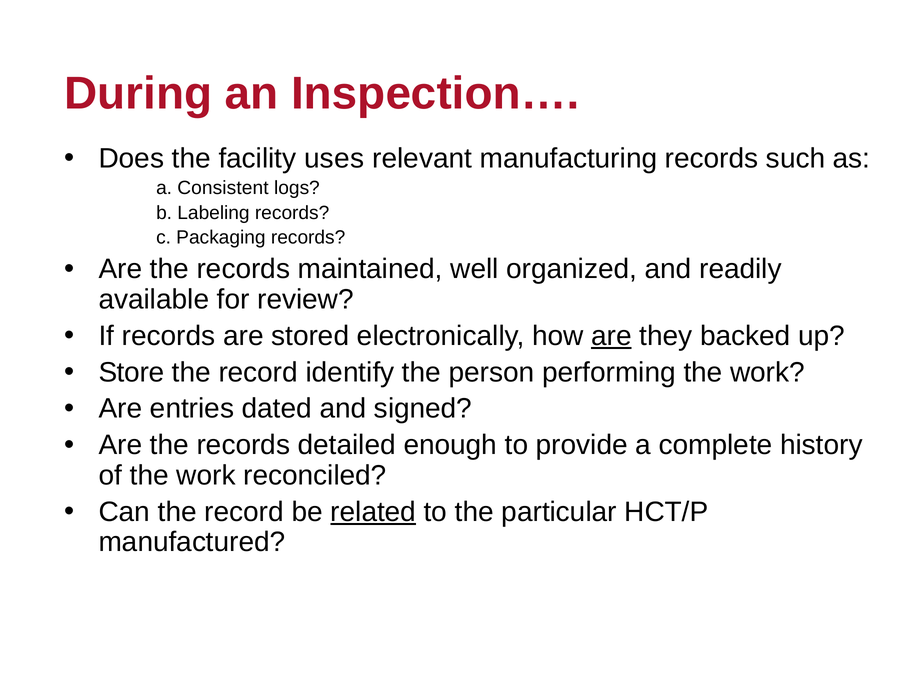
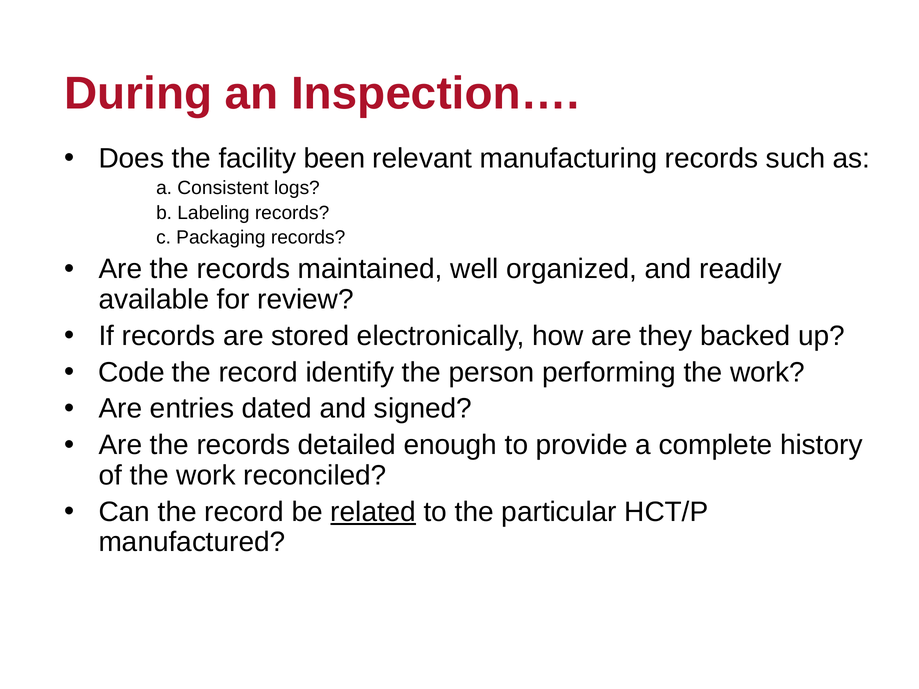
uses: uses -> been
are at (611, 336) underline: present -> none
Store: Store -> Code
